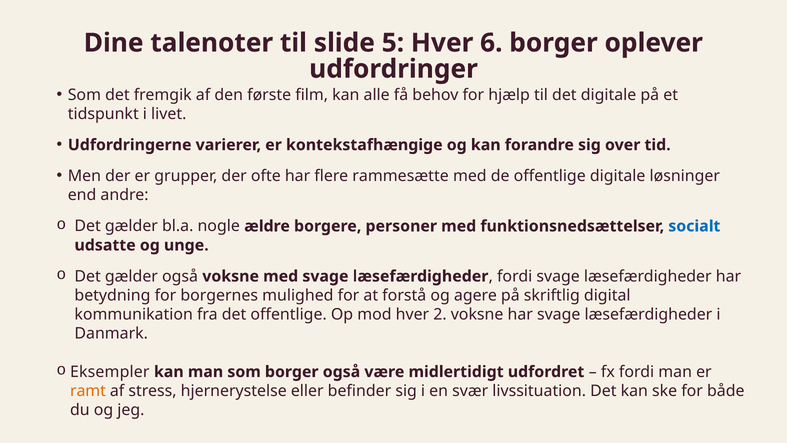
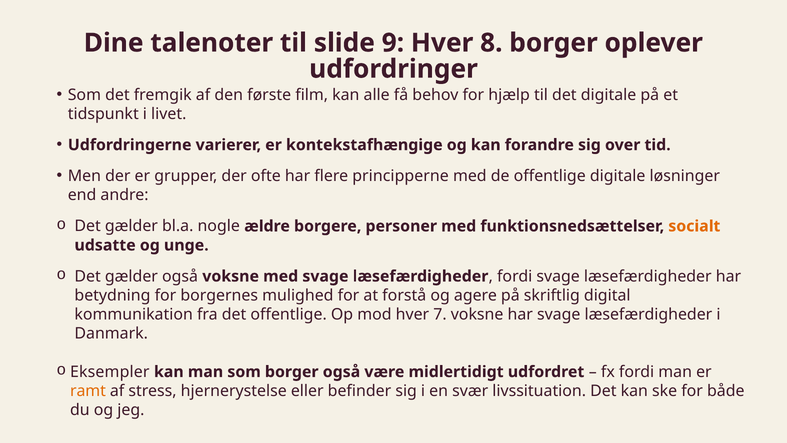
5: 5 -> 9
6: 6 -> 8
rammesætte: rammesætte -> principperne
socialt colour: blue -> orange
2: 2 -> 7
